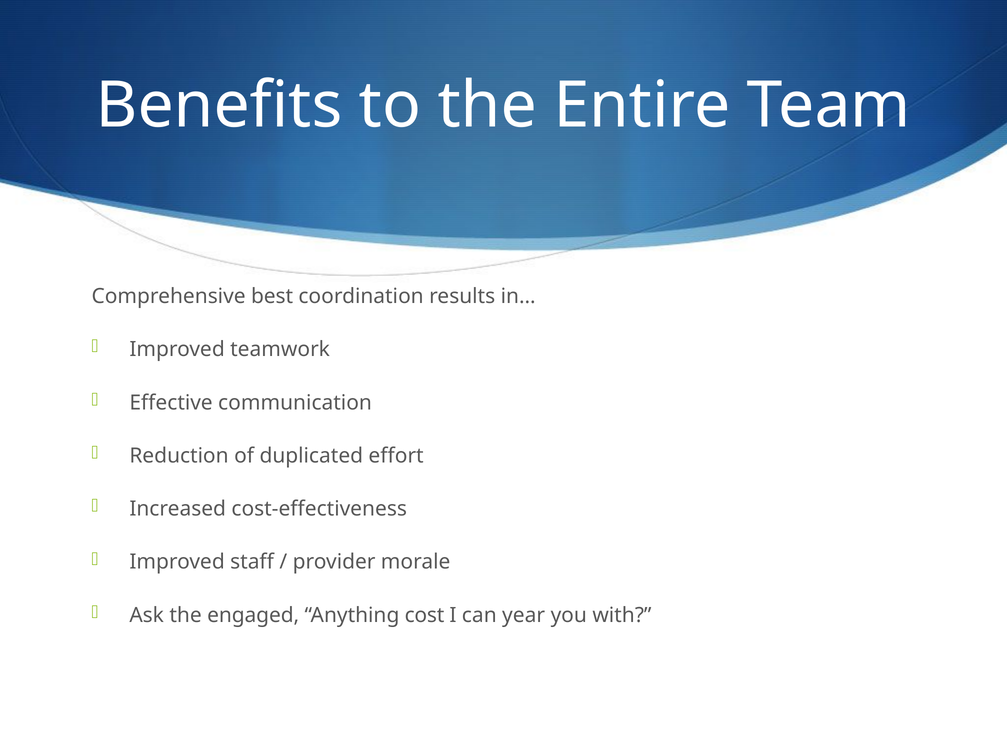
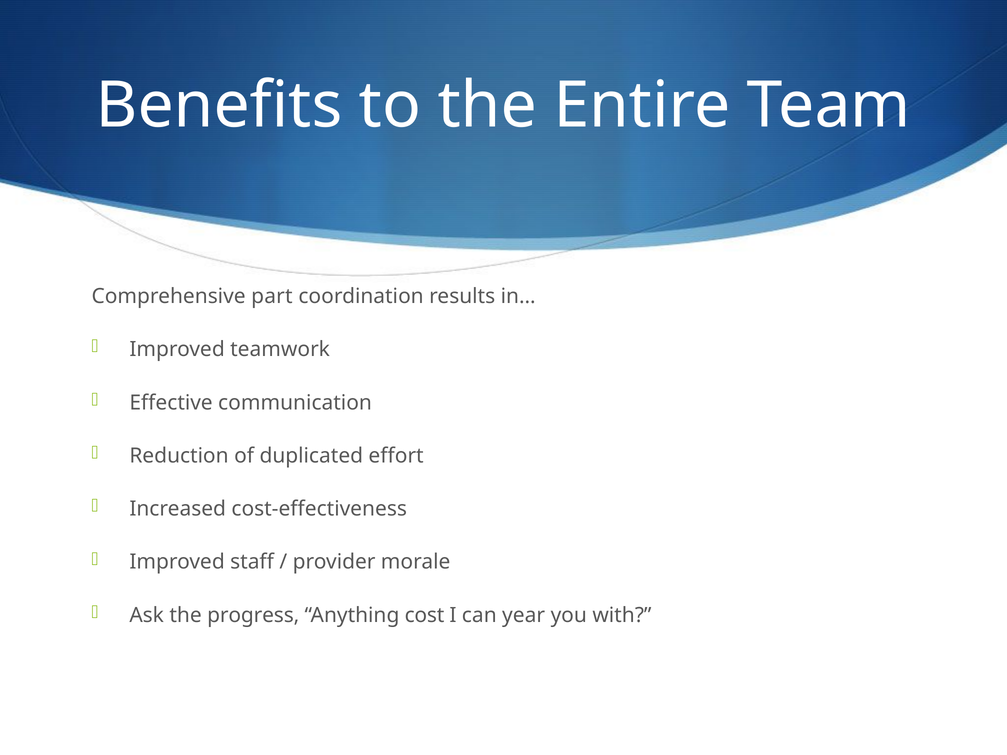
best: best -> part
engaged: engaged -> progress
